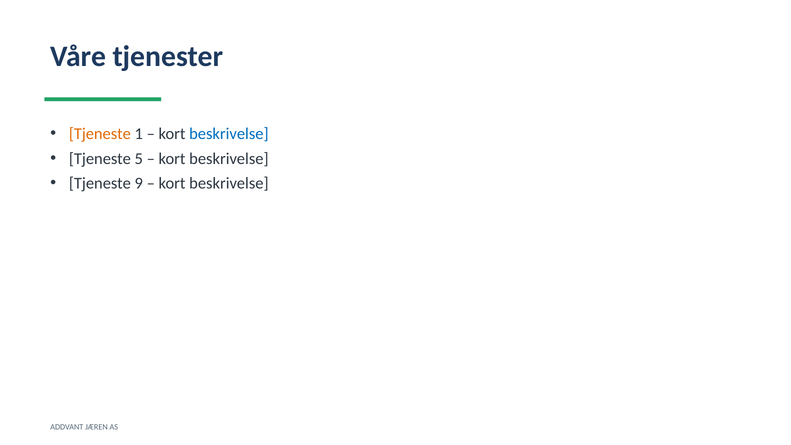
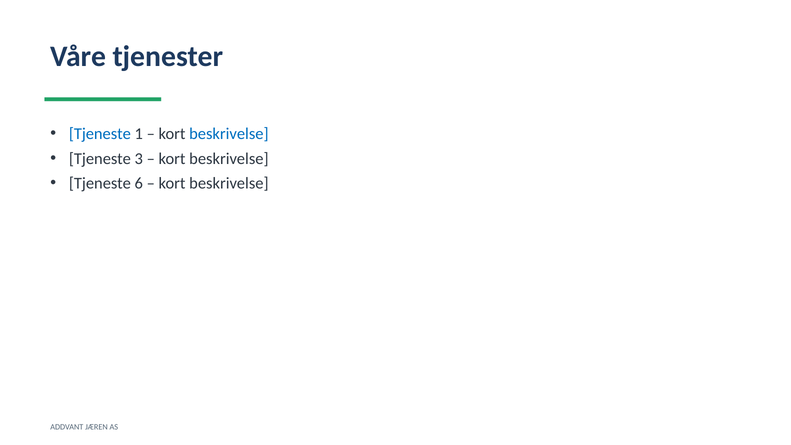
Tjeneste at (100, 134) colour: orange -> blue
5: 5 -> 3
9: 9 -> 6
